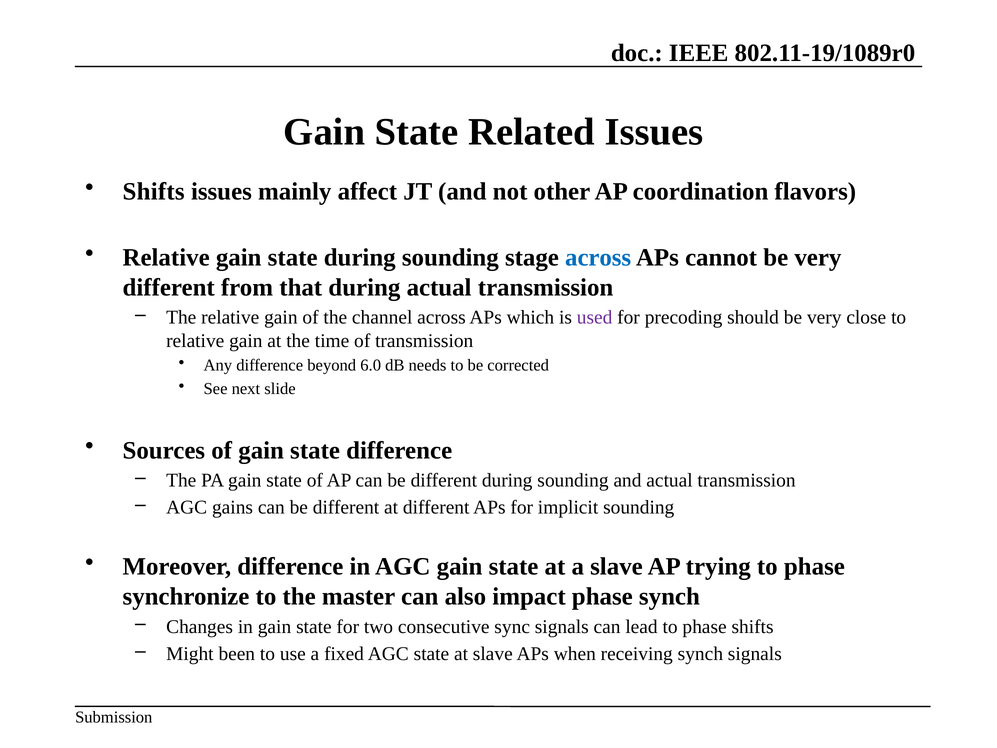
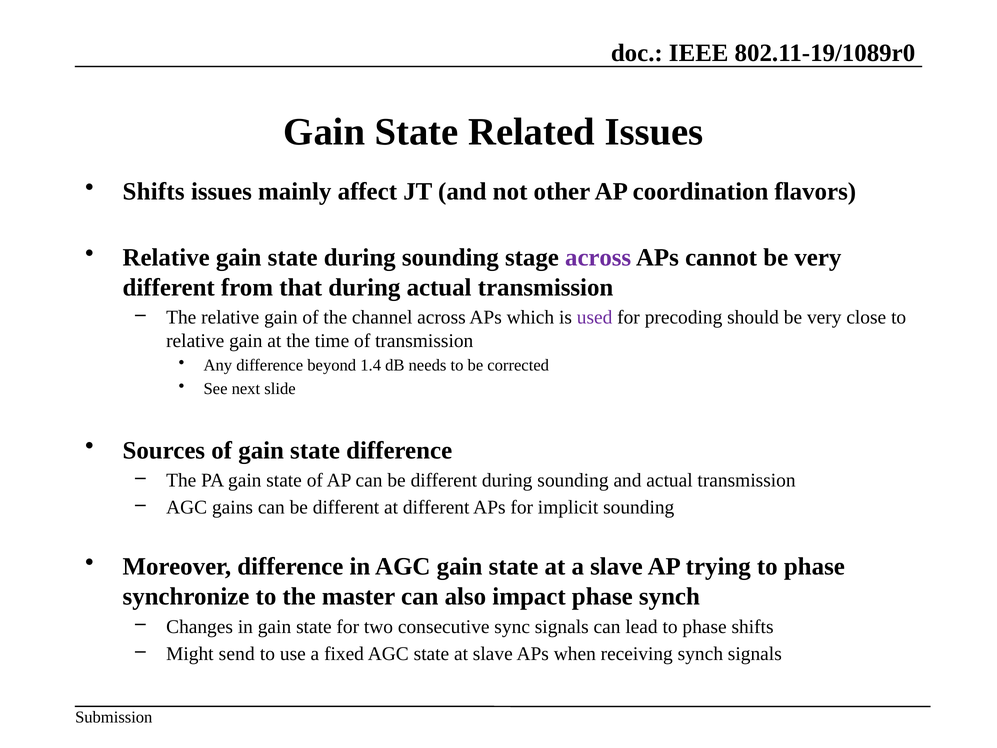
across at (598, 257) colour: blue -> purple
6.0: 6.0 -> 1.4
been: been -> send
